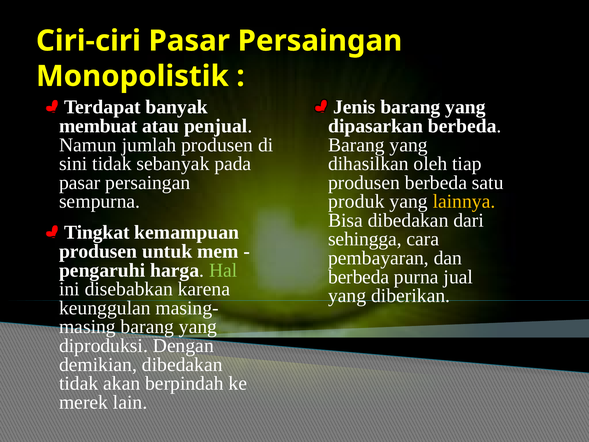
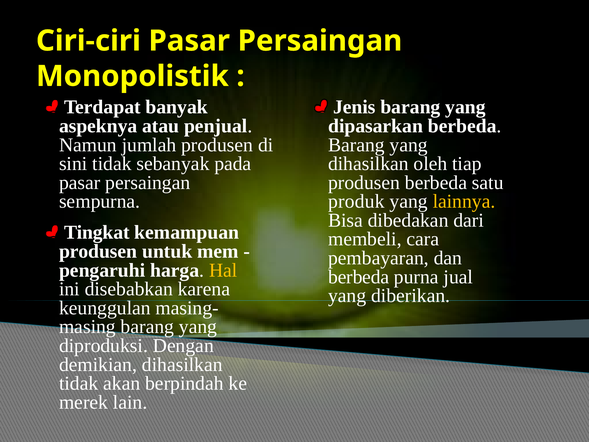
membuat: membuat -> aspeknya
sehingga: sehingga -> membeli
Hal colour: light green -> yellow
demikian dibedakan: dibedakan -> dihasilkan
